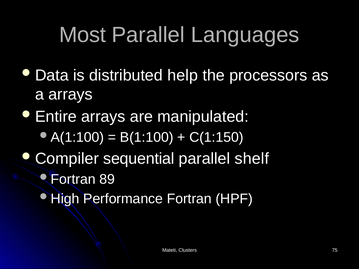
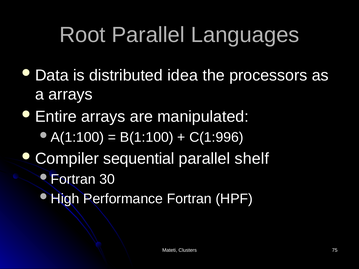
Most: Most -> Root
help: help -> idea
C(1:150: C(1:150 -> C(1:996
89: 89 -> 30
